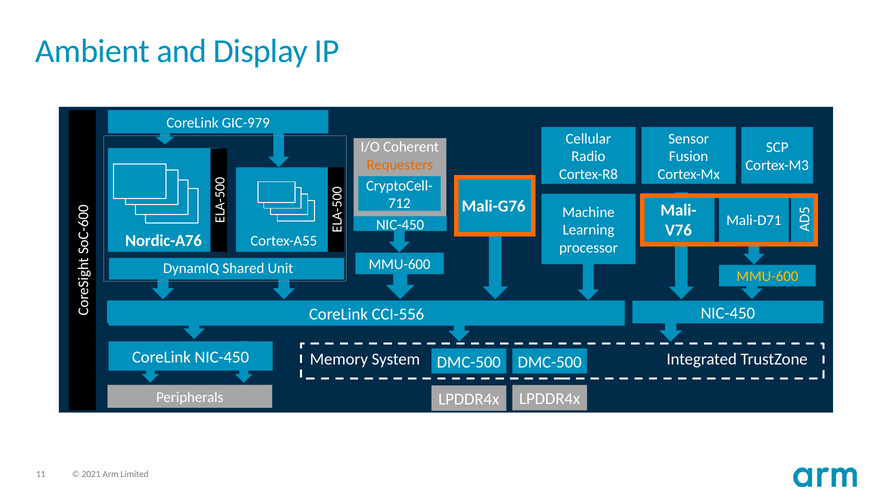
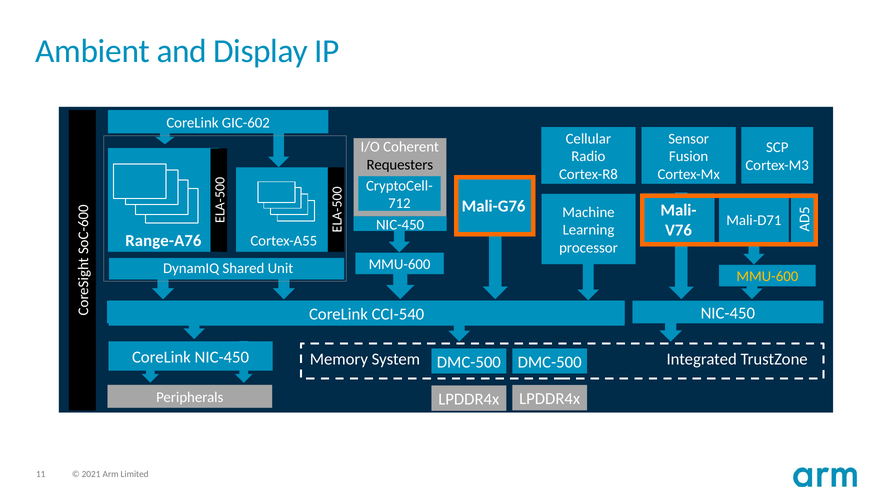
GIC-979: GIC-979 -> GIC-602
Requesters colour: orange -> black
Nordic-A76: Nordic-A76 -> Range-A76
CCI-556: CCI-556 -> CCI-540
